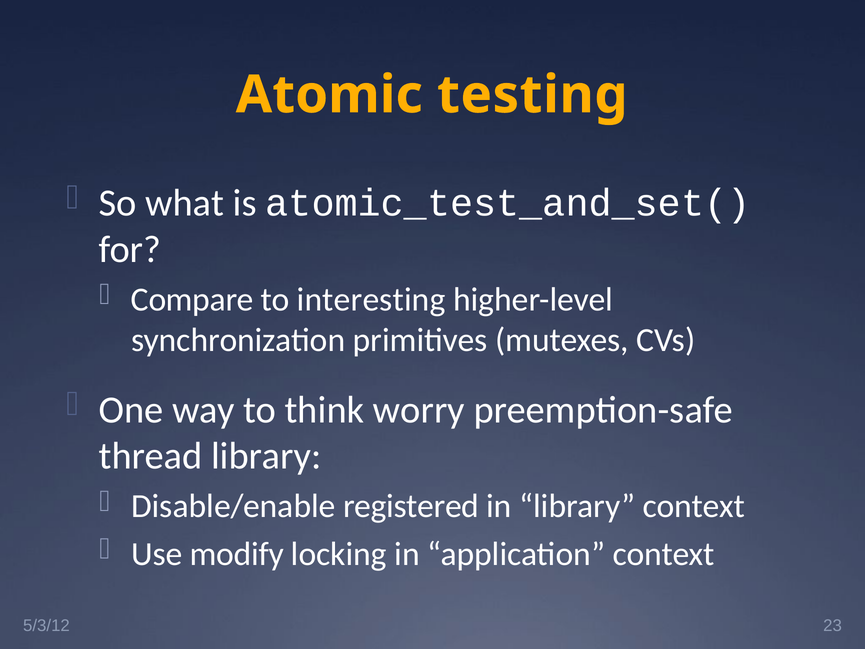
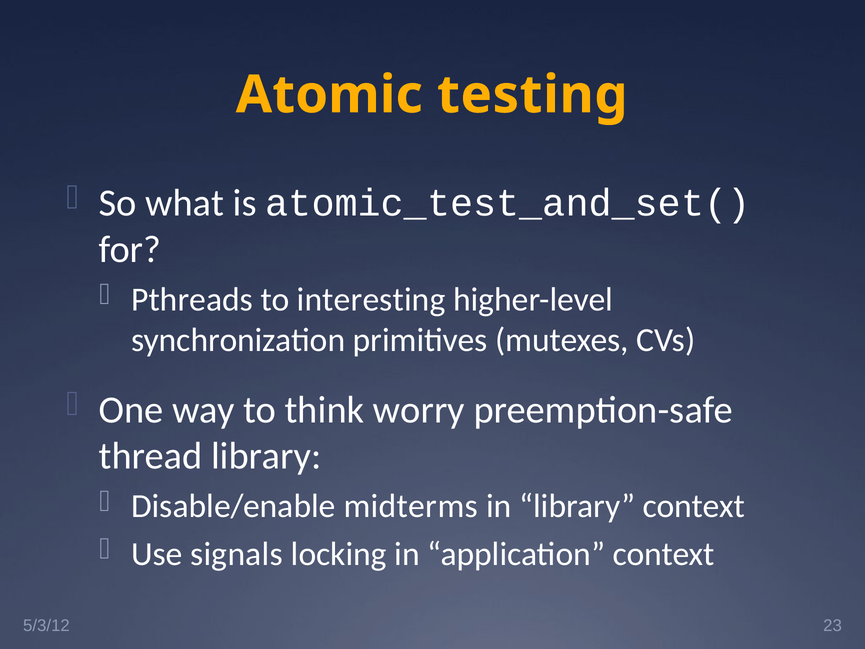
Compare: Compare -> Pthreads
registered: registered -> midterms
modify: modify -> signals
